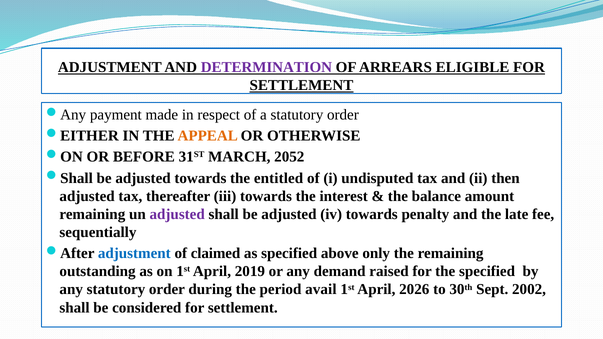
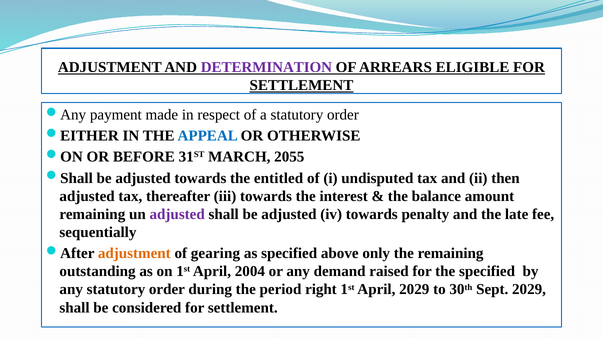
APPEAL colour: orange -> blue
2052: 2052 -> 2055
adjustment at (134, 253) colour: blue -> orange
claimed: claimed -> gearing
2019: 2019 -> 2004
avail: avail -> right
April 2026: 2026 -> 2029
Sept 2002: 2002 -> 2029
